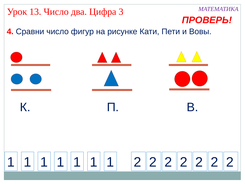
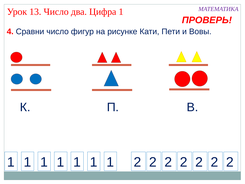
Цифра 3: 3 -> 1
